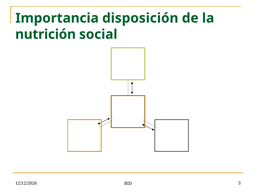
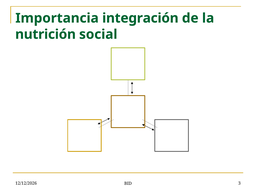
disposición: disposición -> integración
